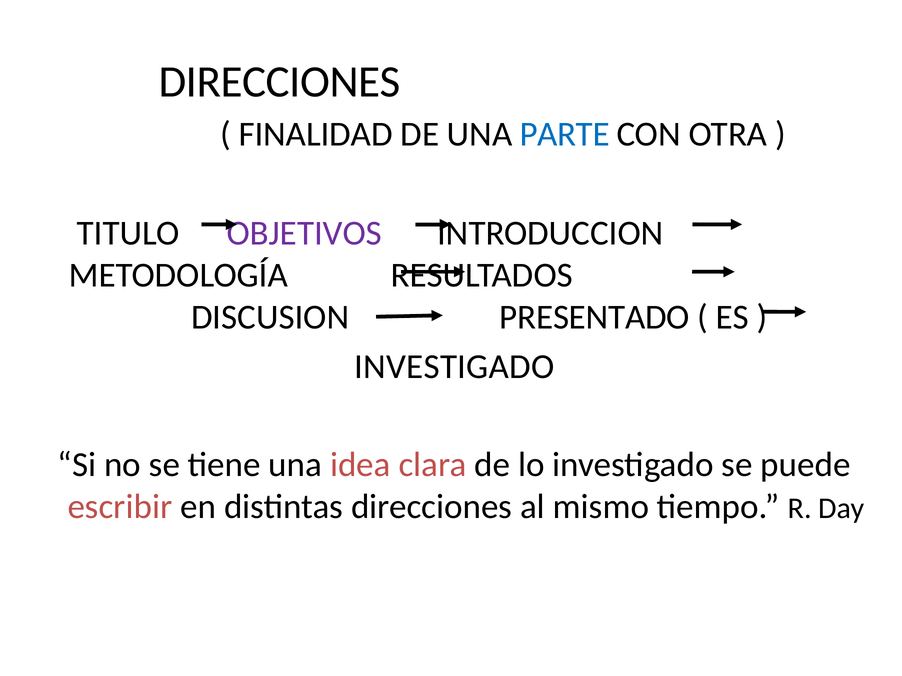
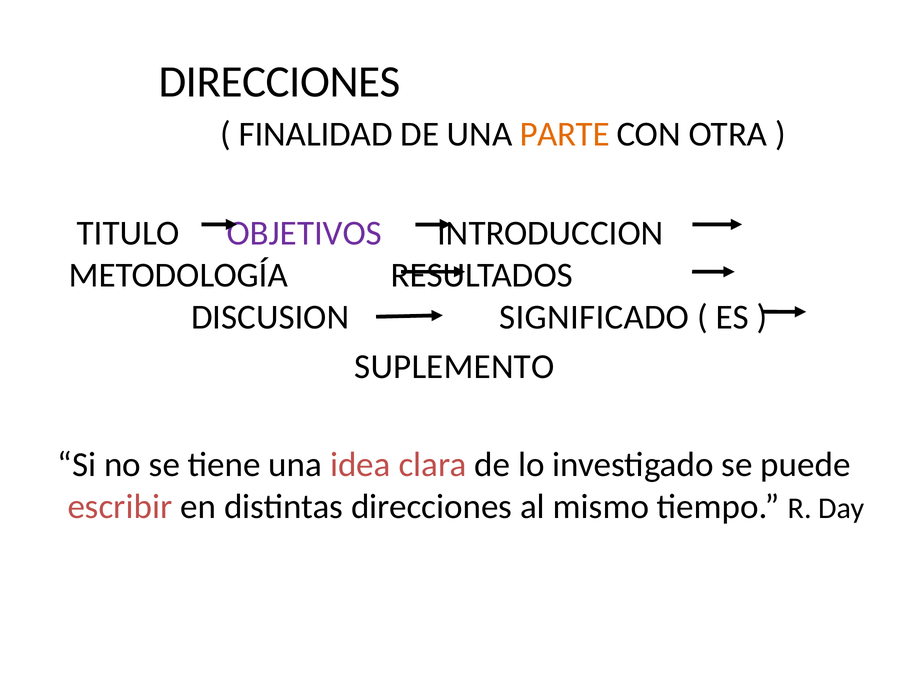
PARTE colour: blue -> orange
PRESENTADO: PRESENTADO -> SIGNIFICADO
INVESTIGADO at (454, 367): INVESTIGADO -> SUPLEMENTO
